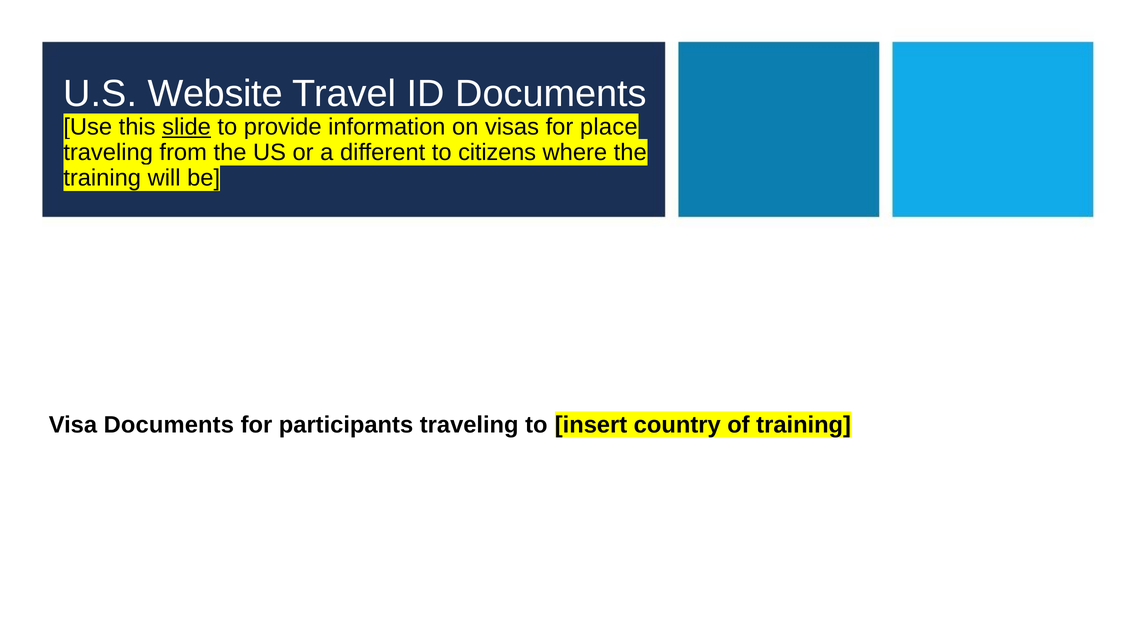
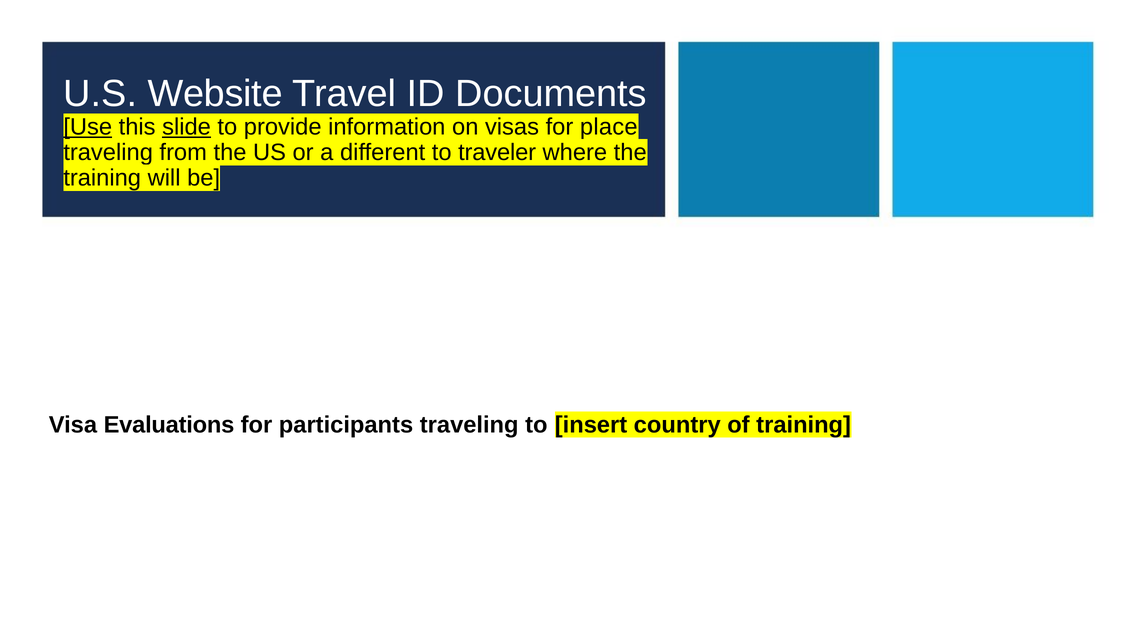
Use underline: none -> present
citizens: citizens -> traveler
Visa Documents: Documents -> Evaluations
